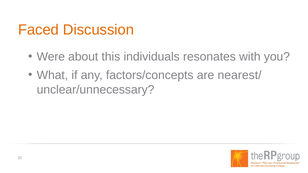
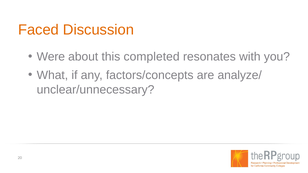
individuals: individuals -> completed
nearest/: nearest/ -> analyze/
